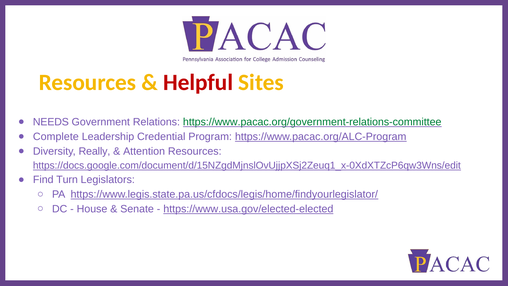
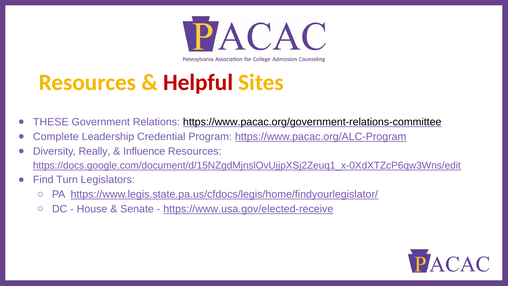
NEEDS: NEEDS -> THESE
https://www.pacac.org/government-relations-committee colour: green -> black
Attention: Attention -> Influence
https://www.usa.gov/elected-elected: https://www.usa.gov/elected-elected -> https://www.usa.gov/elected-receive
